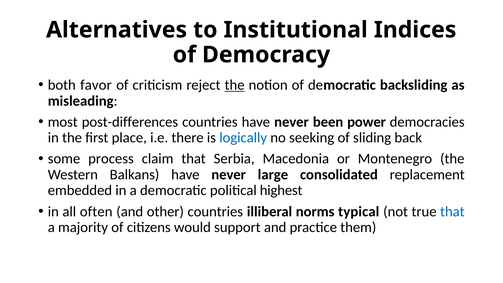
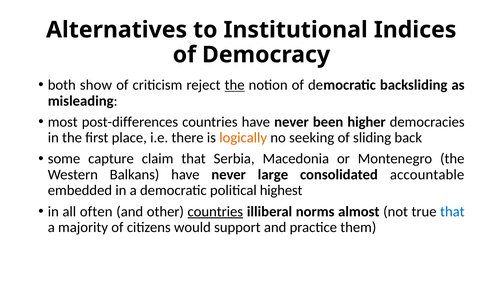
favor: favor -> show
power: power -> higher
logically colour: blue -> orange
process: process -> capture
replacement: replacement -> accountable
countries at (215, 211) underline: none -> present
typical: typical -> almost
